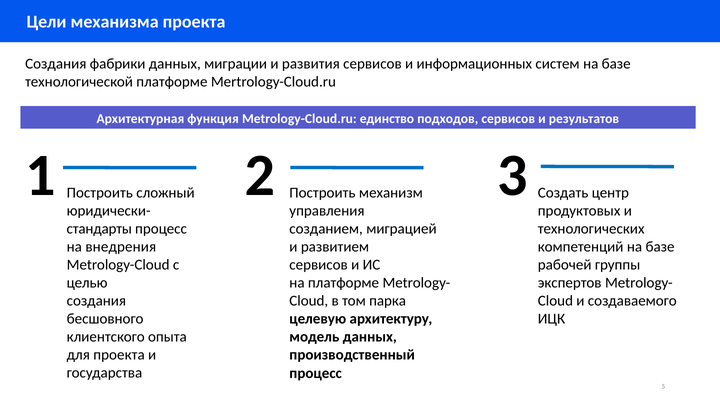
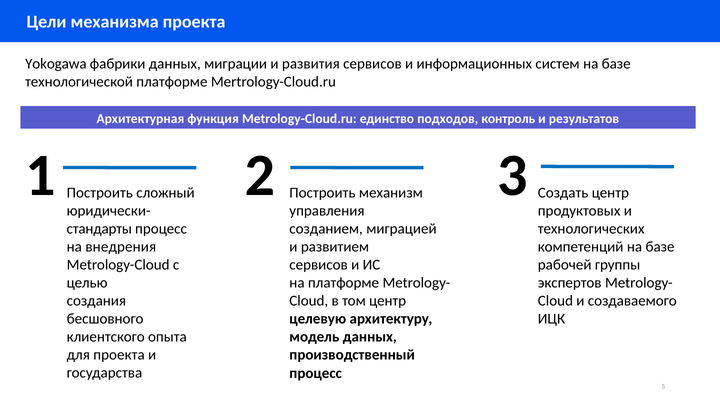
Создания at (56, 64): Создания -> Yokogawa
подходов сервисов: сервисов -> контроль
том парка: парка -> центр
